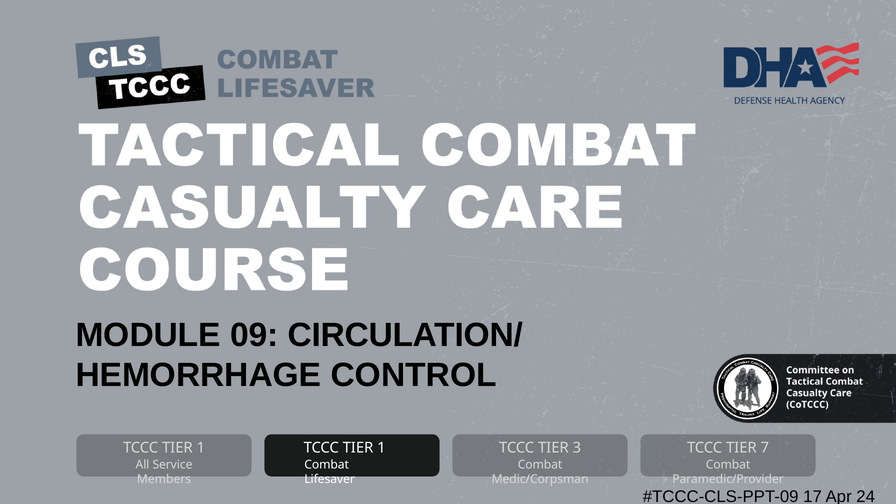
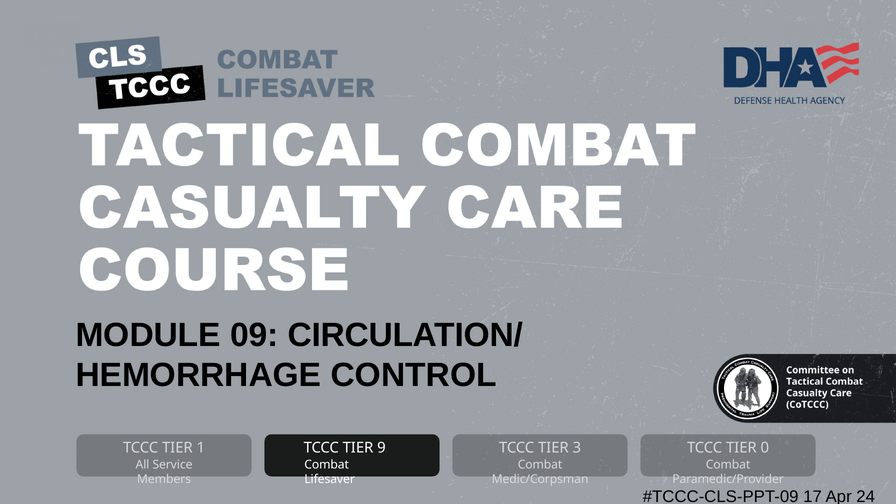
1 at (381, 448): 1 -> 9
7: 7 -> 0
